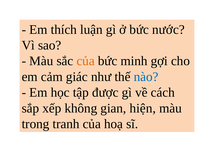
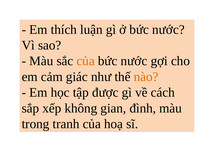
minh at (134, 61): minh -> nước
nào colour: blue -> orange
hiện: hiện -> đình
